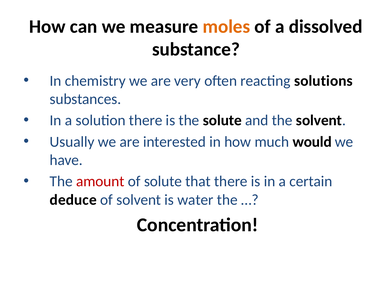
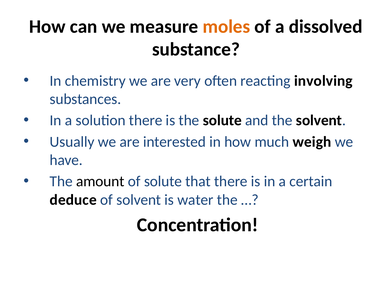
solutions: solutions -> involving
would: would -> weigh
amount colour: red -> black
